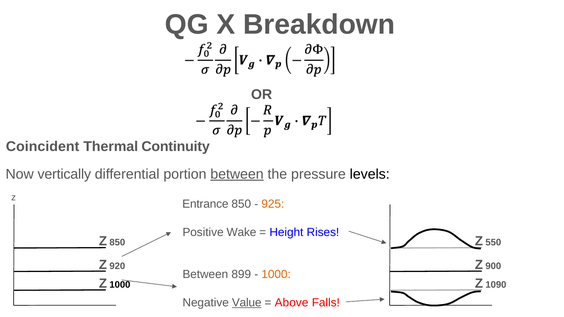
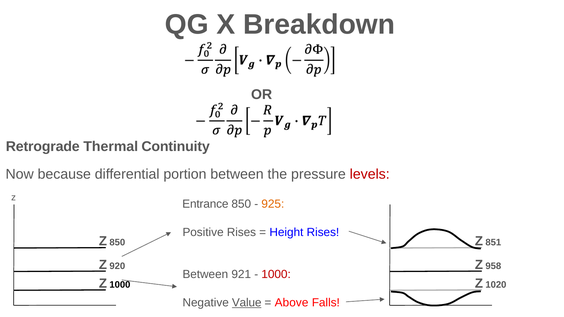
Coincident: Coincident -> Retrograde
vertically: vertically -> because
between at (237, 174) underline: present -> none
levels colour: black -> red
Positive Wake: Wake -> Rises
550: 550 -> 851
900: 900 -> 958
899: 899 -> 921
1000 at (276, 275) colour: orange -> red
1090: 1090 -> 1020
